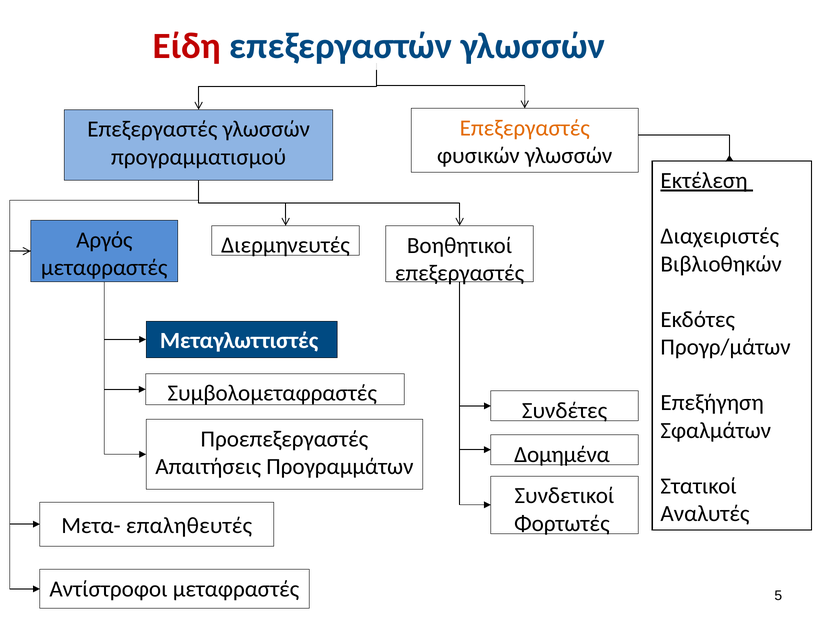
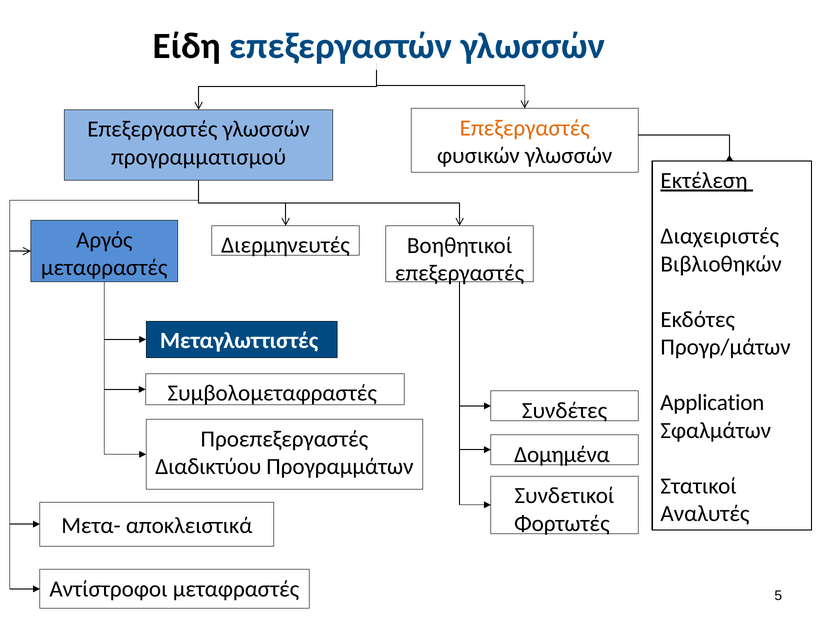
Είδη colour: red -> black
Επεξήγηση: Επεξήγηση -> Application
Απαιτήσεις: Απαιτήσεις -> Διαδικτύου
επαληθευτές: επαληθευτές -> αποκλειστικά
